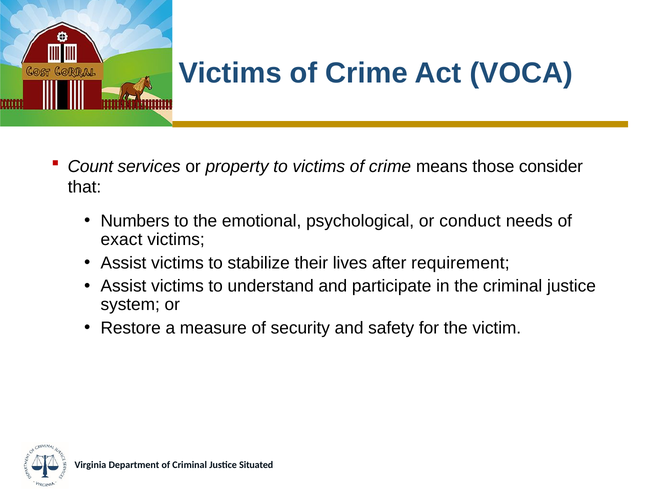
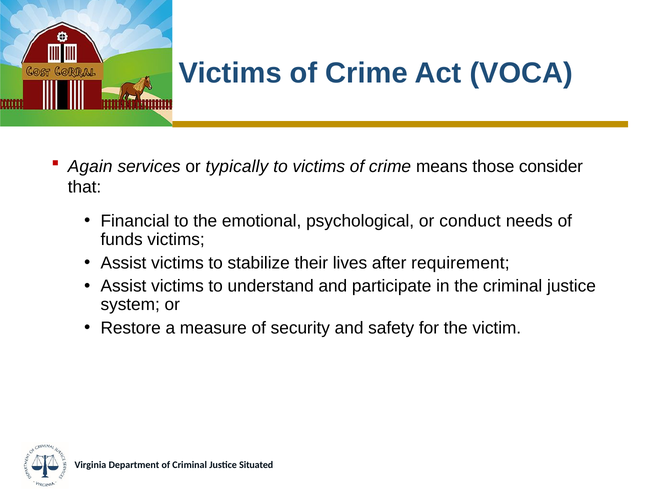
Count: Count -> Again
property: property -> typically
Numbers: Numbers -> Financial
exact: exact -> funds
